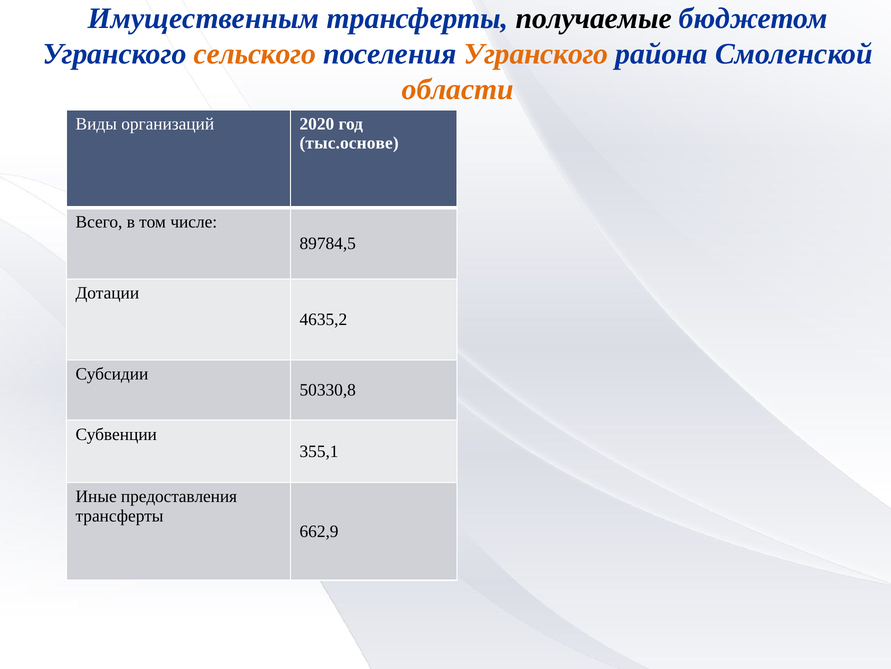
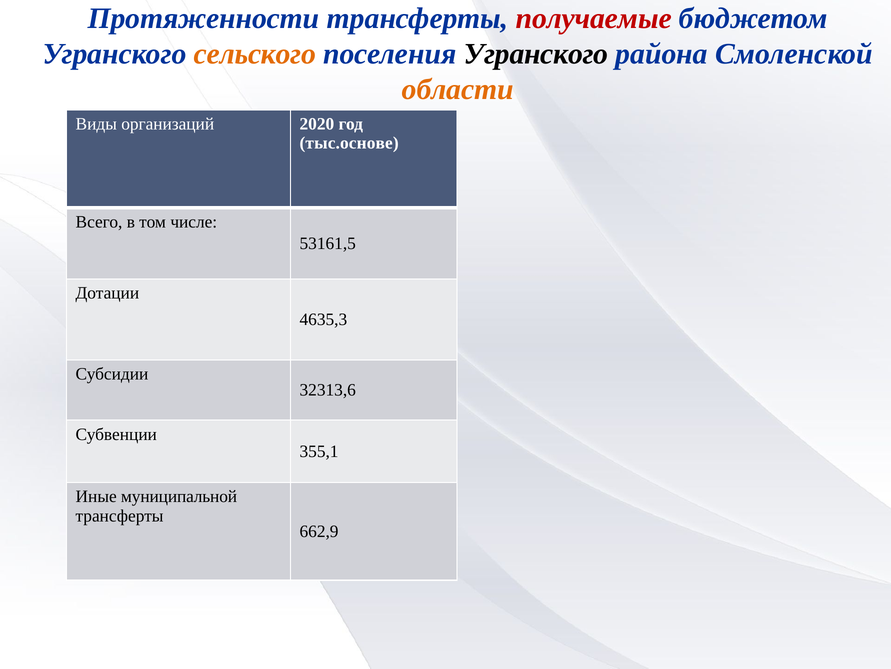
Имущественным: Имущественным -> Протяженности
получаемые colour: black -> red
Угранского at (536, 54) colour: orange -> black
89784,5: 89784,5 -> 53161,5
4635,2: 4635,2 -> 4635,3
50330,8: 50330,8 -> 32313,6
предоставления: предоставления -> муниципальной
